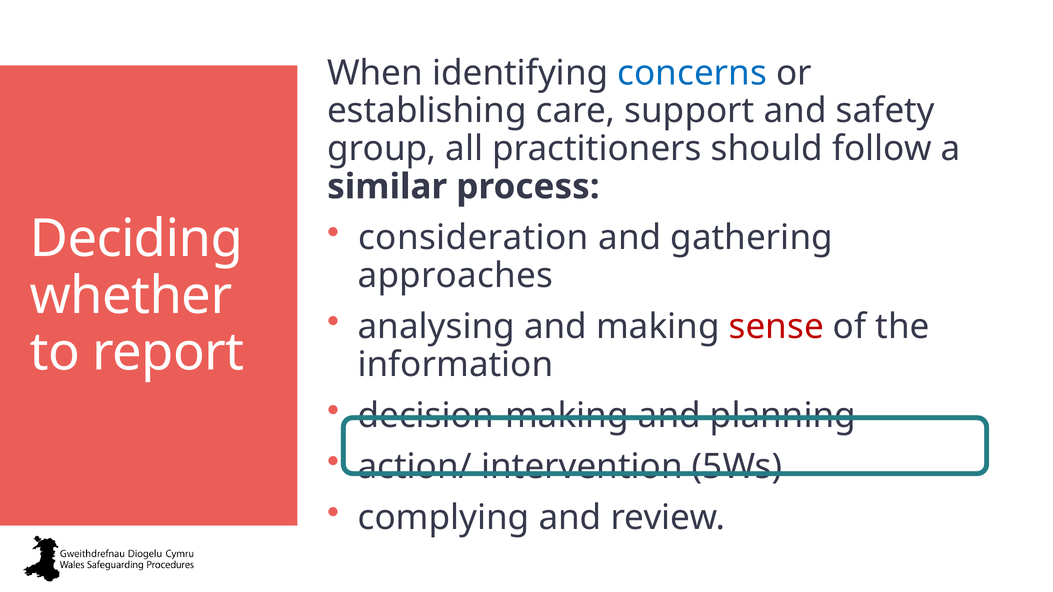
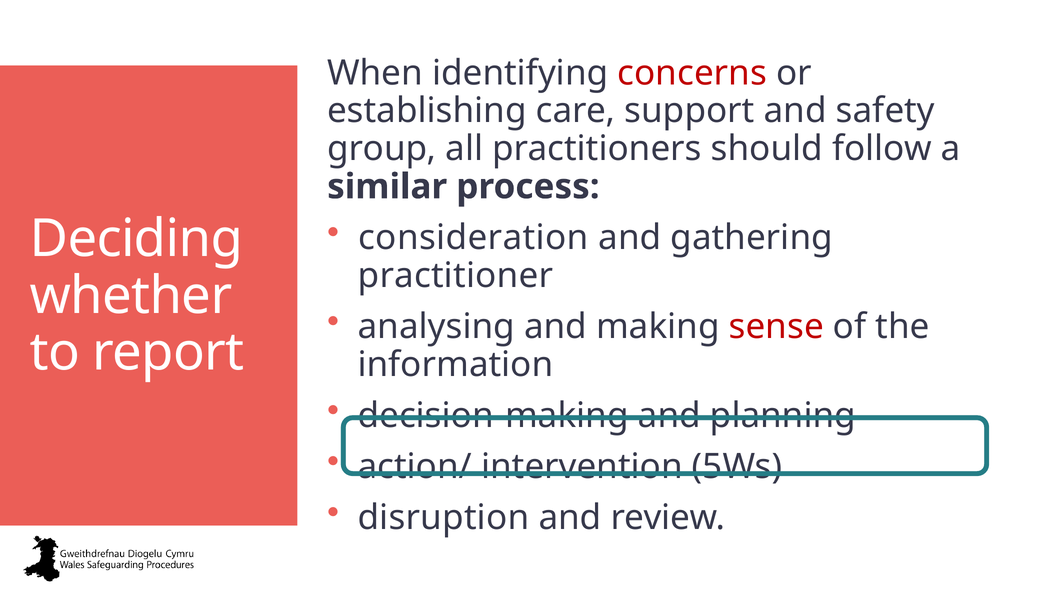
concerns colour: blue -> red
approaches: approaches -> practitioner
complying: complying -> disruption
